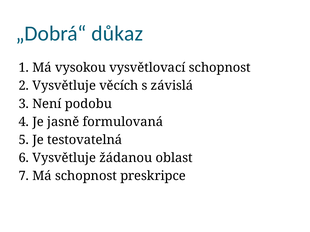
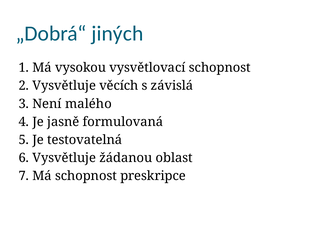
důkaz: důkaz -> jiných
podobu: podobu -> malého
